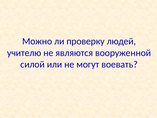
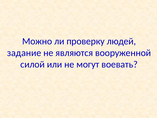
учителю: учителю -> задание
